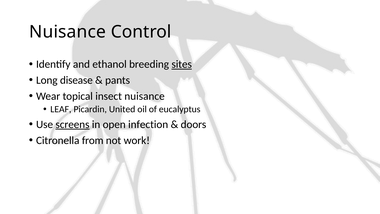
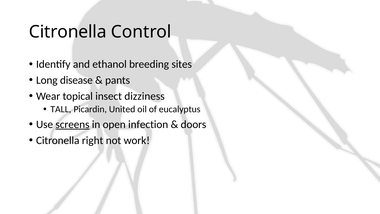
Nuisance at (68, 32): Nuisance -> Citronella
sites underline: present -> none
insect nuisance: nuisance -> dizziness
LEAF: LEAF -> TALL
from: from -> right
